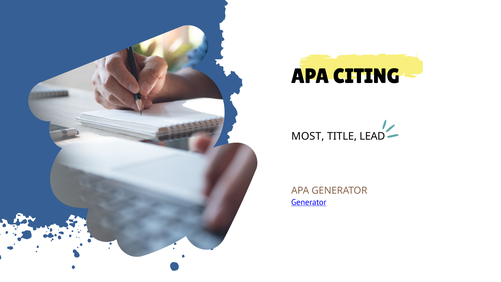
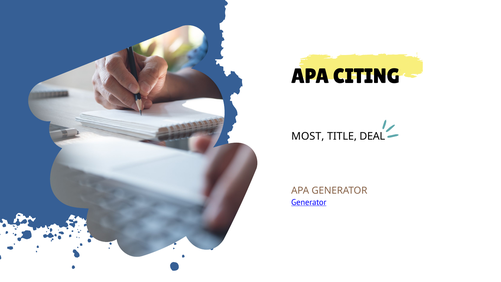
LEAD: LEAD -> DEAL
